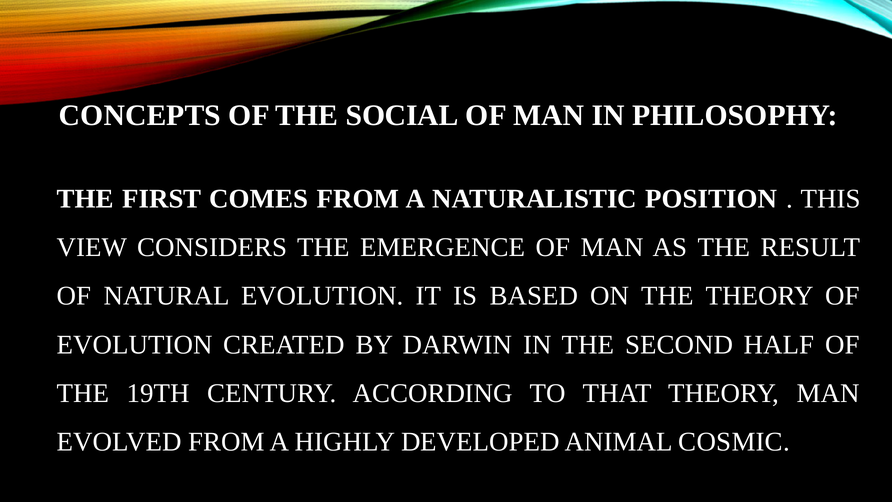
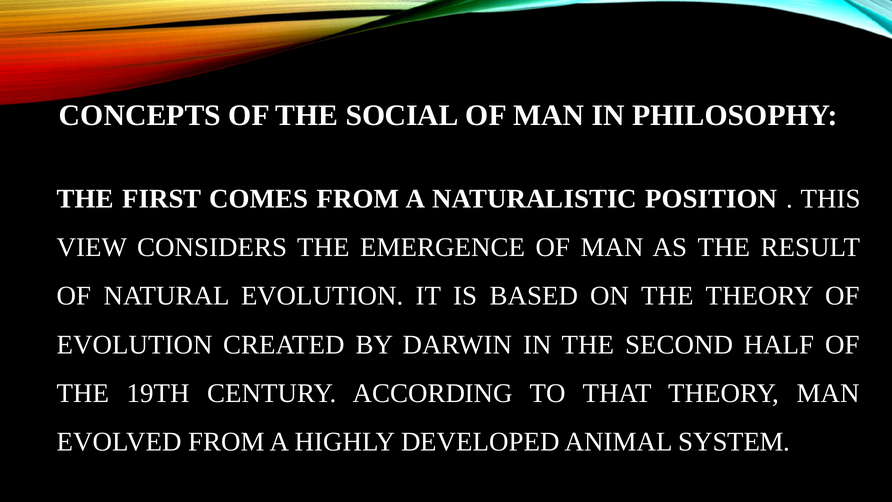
COSMIC: COSMIC -> SYSTEM
